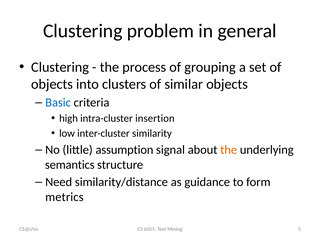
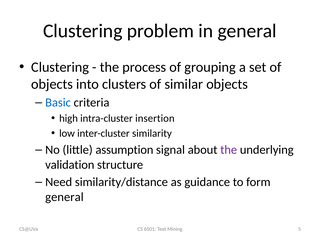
the at (229, 150) colour: orange -> purple
semantics: semantics -> validation
metrics at (64, 197): metrics -> general
